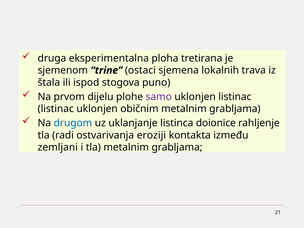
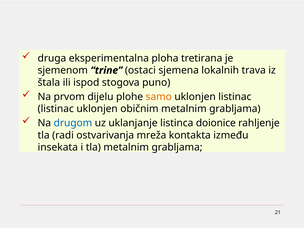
samo colour: purple -> orange
eroziji: eroziji -> mreža
zemljani: zemljani -> insekata
